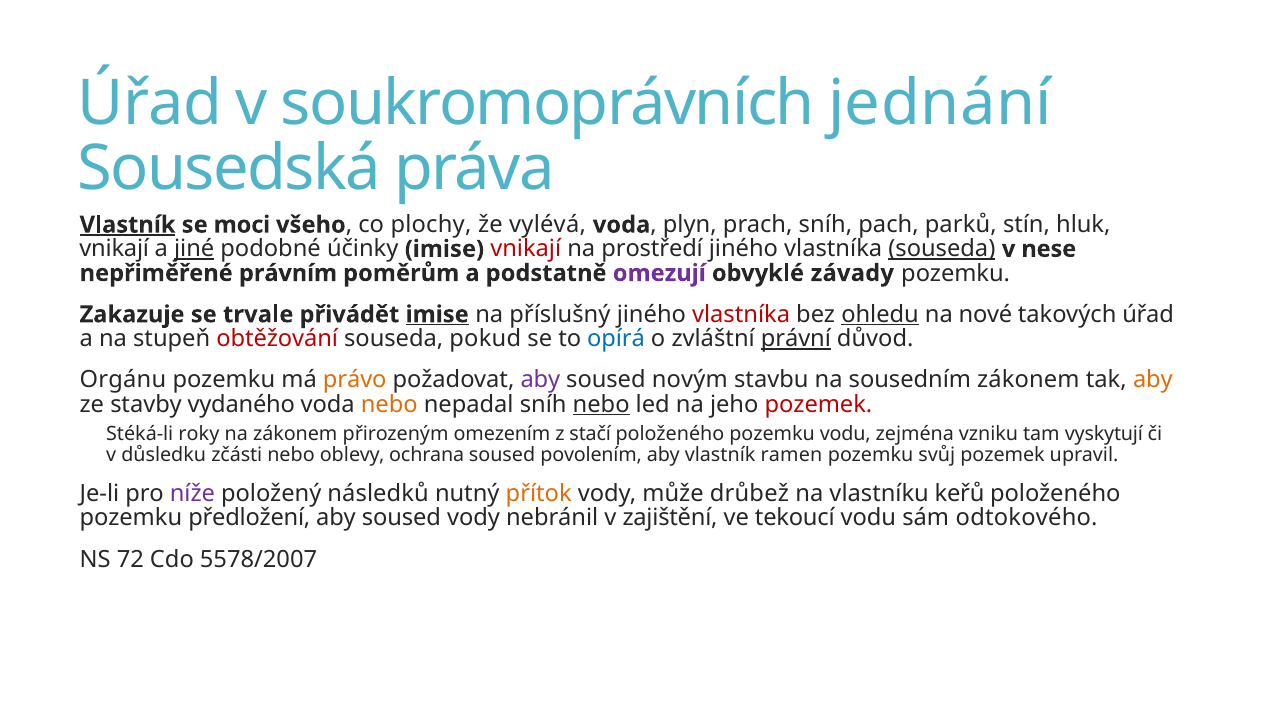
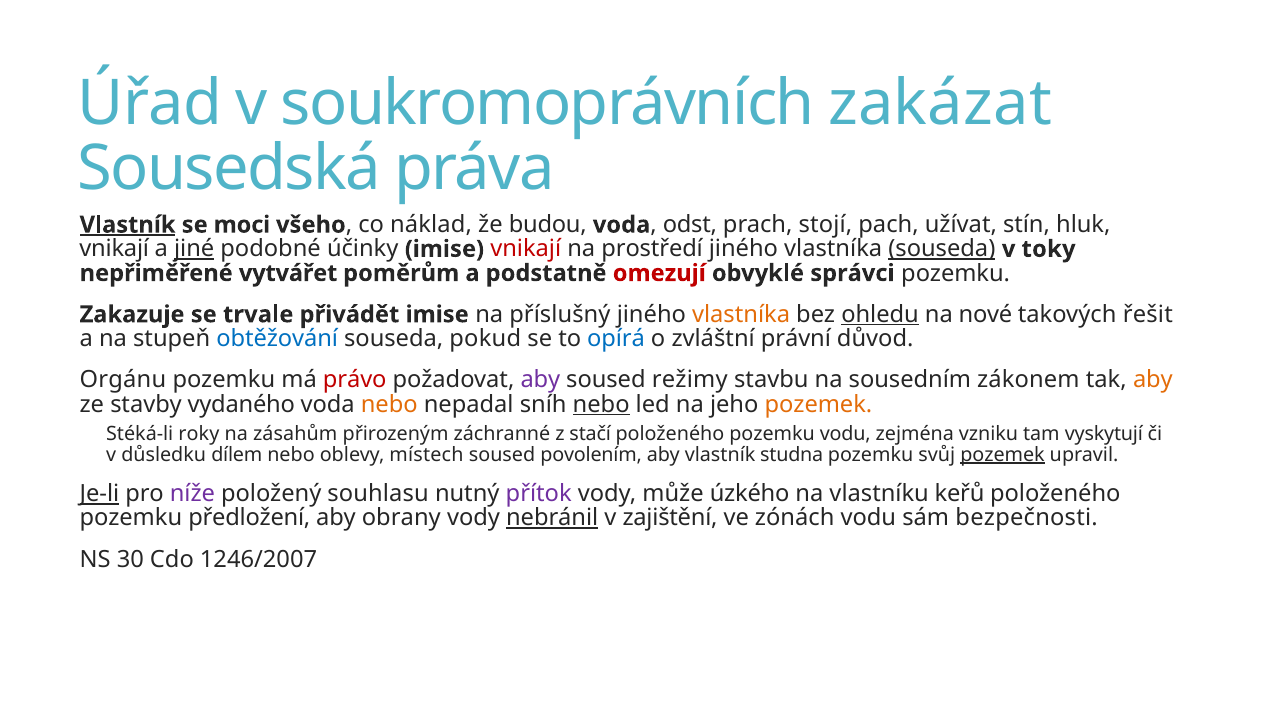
jednání: jednání -> zakázat
plochy: plochy -> náklad
vylévá: vylévá -> budou
plyn: plyn -> odst
prach sníh: sníh -> stojí
parků: parků -> užívat
nese: nese -> toky
právním: právním -> vytvářet
omezují colour: purple -> red
závady: závady -> správci
imise at (437, 314) underline: present -> none
vlastníka at (741, 314) colour: red -> orange
takových úřad: úřad -> řešit
obtěžování colour: red -> blue
právní underline: present -> none
právo colour: orange -> red
novým: novým -> režimy
pozemek at (818, 404) colour: red -> orange
na zákonem: zákonem -> zásahům
omezením: omezením -> záchranné
zčásti: zčásti -> dílem
ochrana: ochrana -> místech
ramen: ramen -> studna
pozemek at (1002, 455) underline: none -> present
Je-li underline: none -> present
následků: následků -> souhlasu
přítok colour: orange -> purple
drůbež: drůbež -> úzkého
soused at (401, 518): soused -> obrany
nebránil underline: none -> present
tekoucí: tekoucí -> zónách
odtokového: odtokového -> bezpečnosti
72: 72 -> 30
5578/2007: 5578/2007 -> 1246/2007
